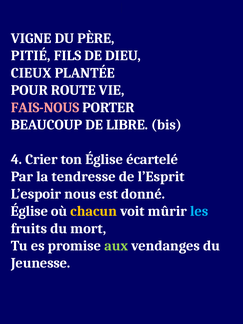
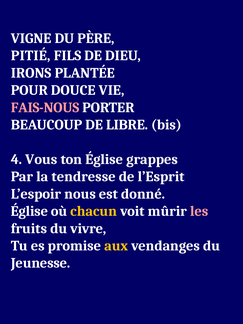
CIEUX: CIEUX -> IRONS
ROUTE: ROUTE -> DOUCE
Crier: Crier -> Vous
écartelé: écartelé -> grappes
les colour: light blue -> pink
mort: mort -> vivre
aux colour: light green -> yellow
